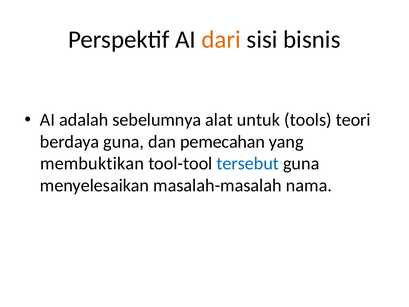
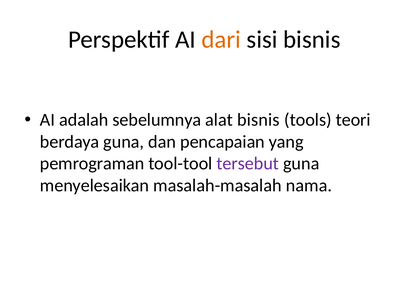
alat untuk: untuk -> bisnis
pemecahan: pemecahan -> pencapaian
membuktikan: membuktikan -> pemrograman
tersebut colour: blue -> purple
